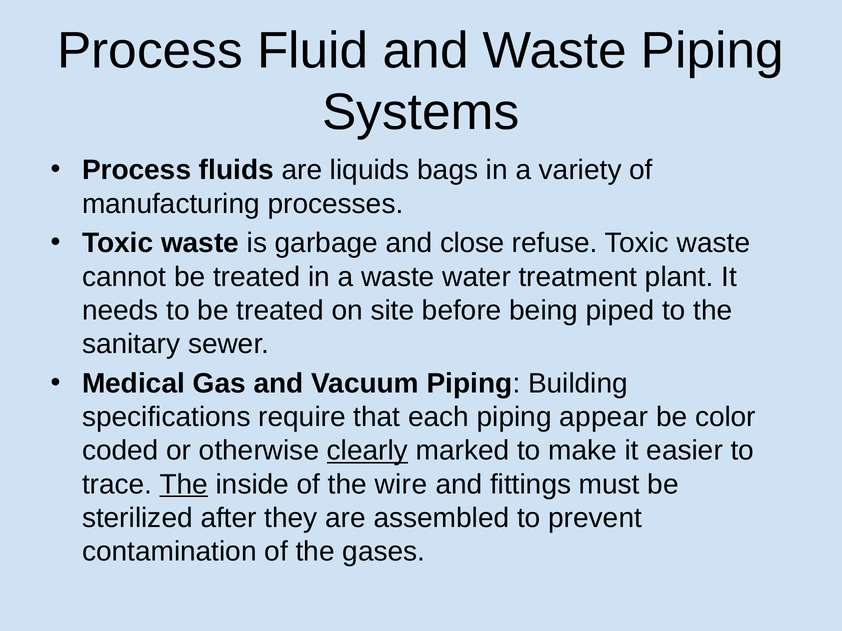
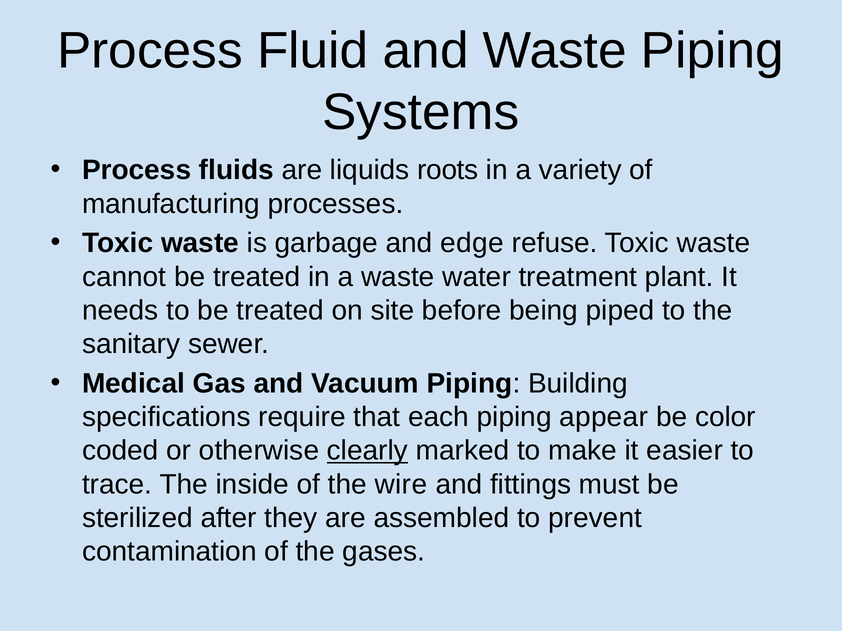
bags: bags -> roots
close: close -> edge
The at (184, 485) underline: present -> none
